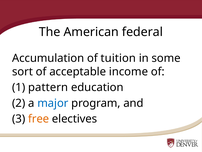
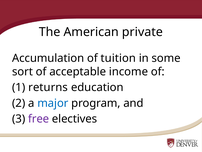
federal: federal -> private
pattern: pattern -> returns
free colour: orange -> purple
